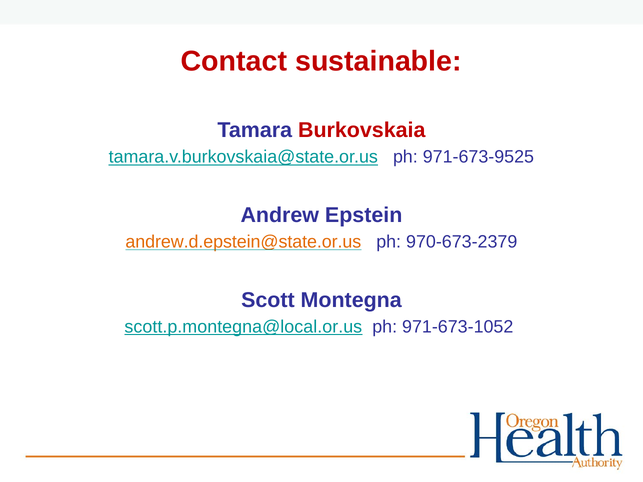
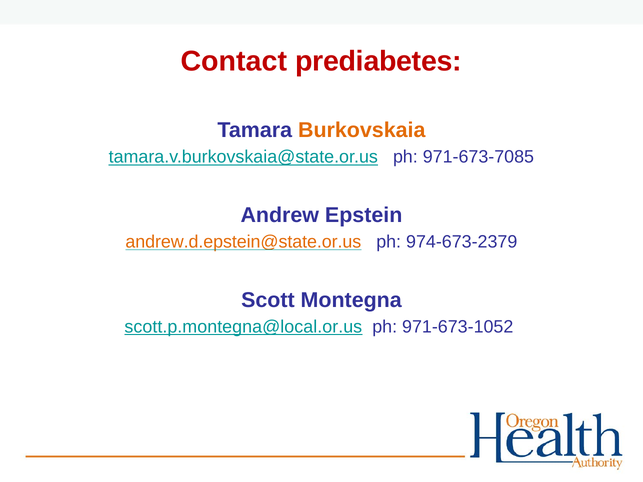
sustainable: sustainable -> prediabetes
Burkovskaia colour: red -> orange
971-673-9525: 971-673-9525 -> 971-673-7085
970-673-2379: 970-673-2379 -> 974-673-2379
